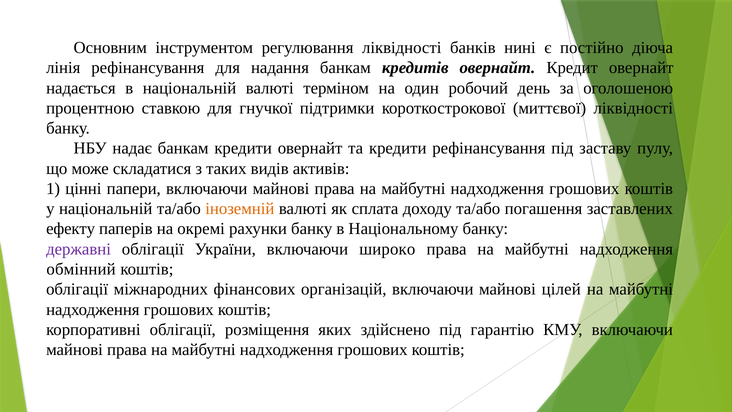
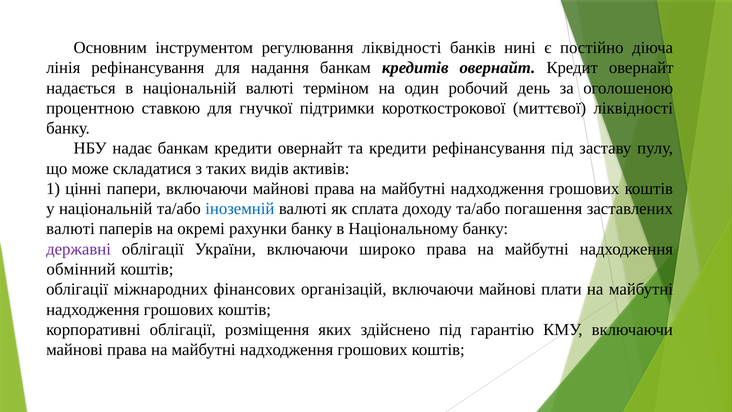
іноземній colour: orange -> blue
ефекту at (71, 229): ефекту -> валюті
цілей: цілей -> плати
